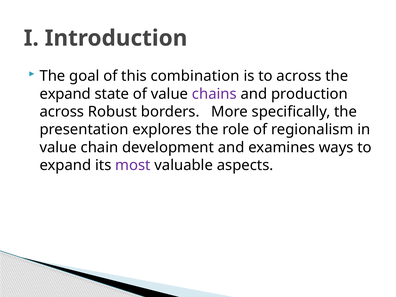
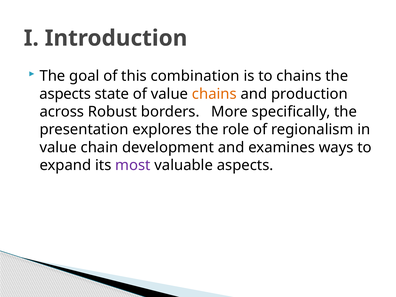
to across: across -> chains
expand at (65, 94): expand -> aspects
chains at (214, 94) colour: purple -> orange
